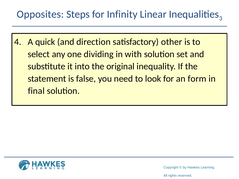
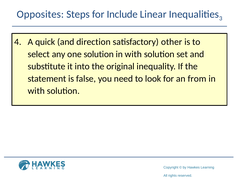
Infinity: Infinity -> Include
one dividing: dividing -> solution
form: form -> from
final at (36, 91): final -> with
